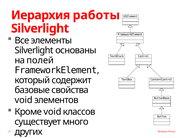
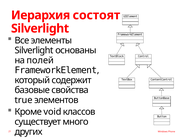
работы: работы -> состоят
void at (24, 99): void -> true
